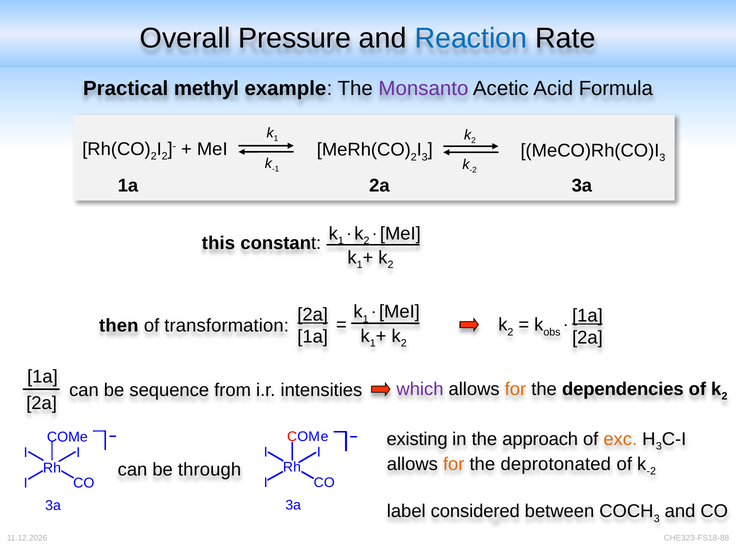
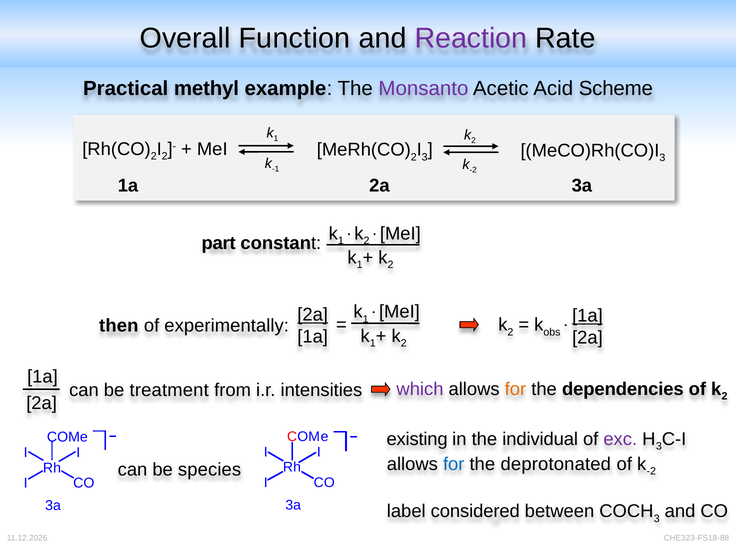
Pressure: Pressure -> Function
Reaction colour: blue -> purple
Formula: Formula -> Scheme
this: this -> part
transformation: transformation -> experimentally
sequence: sequence -> treatment
approach: approach -> individual
exc colour: orange -> purple
for at (454, 464) colour: orange -> blue
through: through -> species
